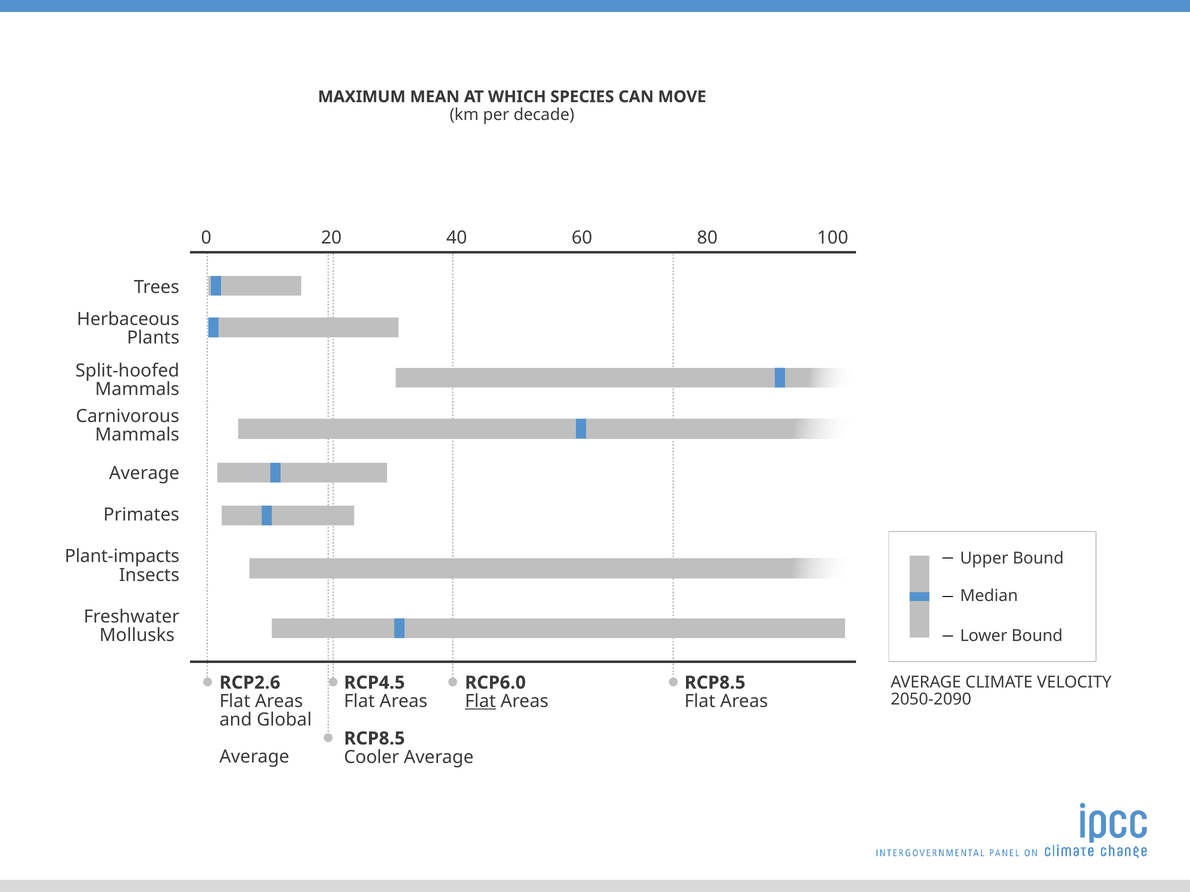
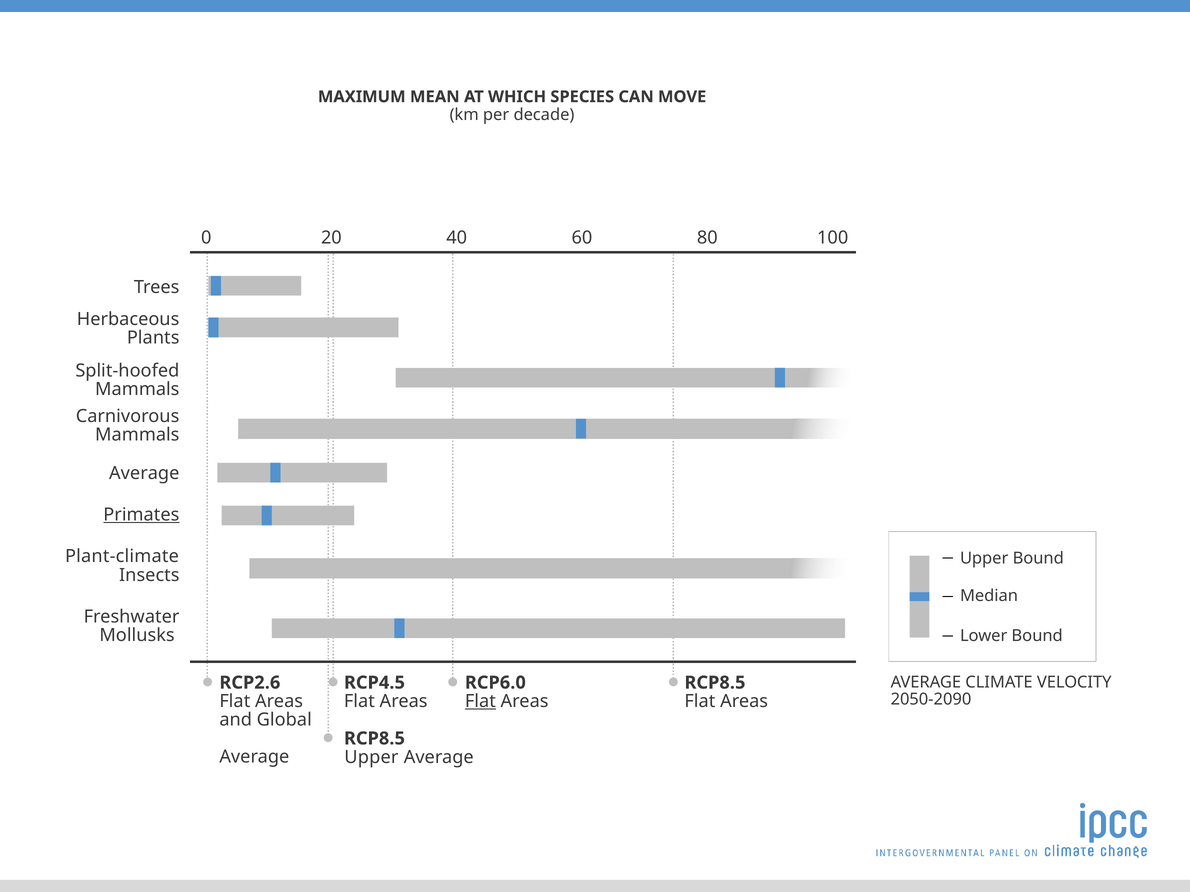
Primates underline: none -> present
Plant-impacts: Plant-impacts -> Plant-climate
Cooler at (372, 757): Cooler -> Upper
